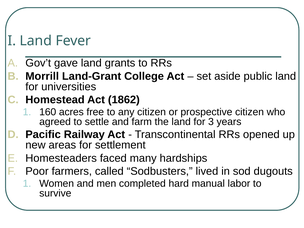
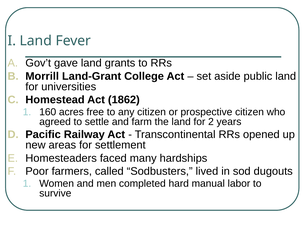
3: 3 -> 2
